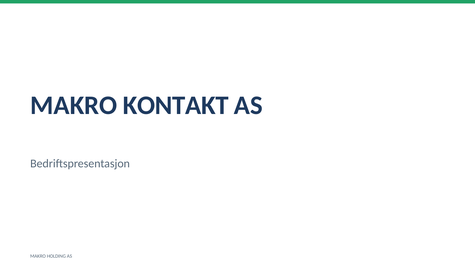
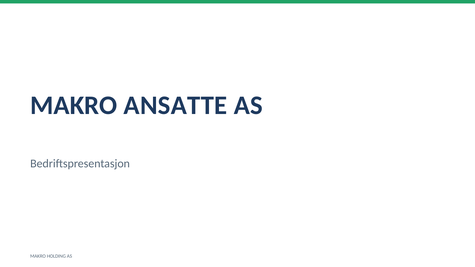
KONTAKT: KONTAKT -> ANSATTE
